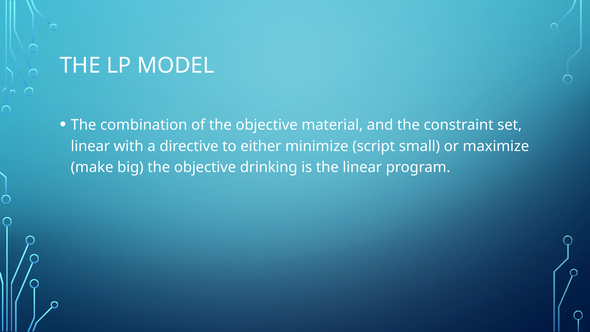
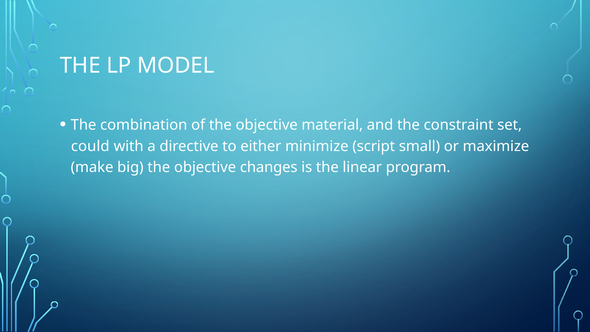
linear at (90, 146): linear -> could
drinking: drinking -> changes
